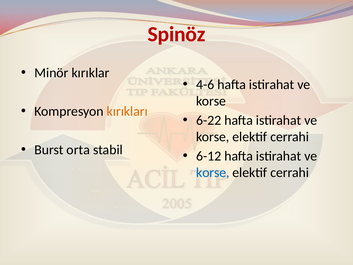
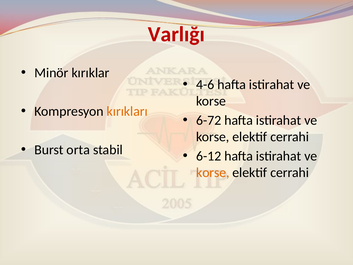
Spinöz: Spinöz -> Varlığı
6-22: 6-22 -> 6-72
korse at (213, 172) colour: blue -> orange
